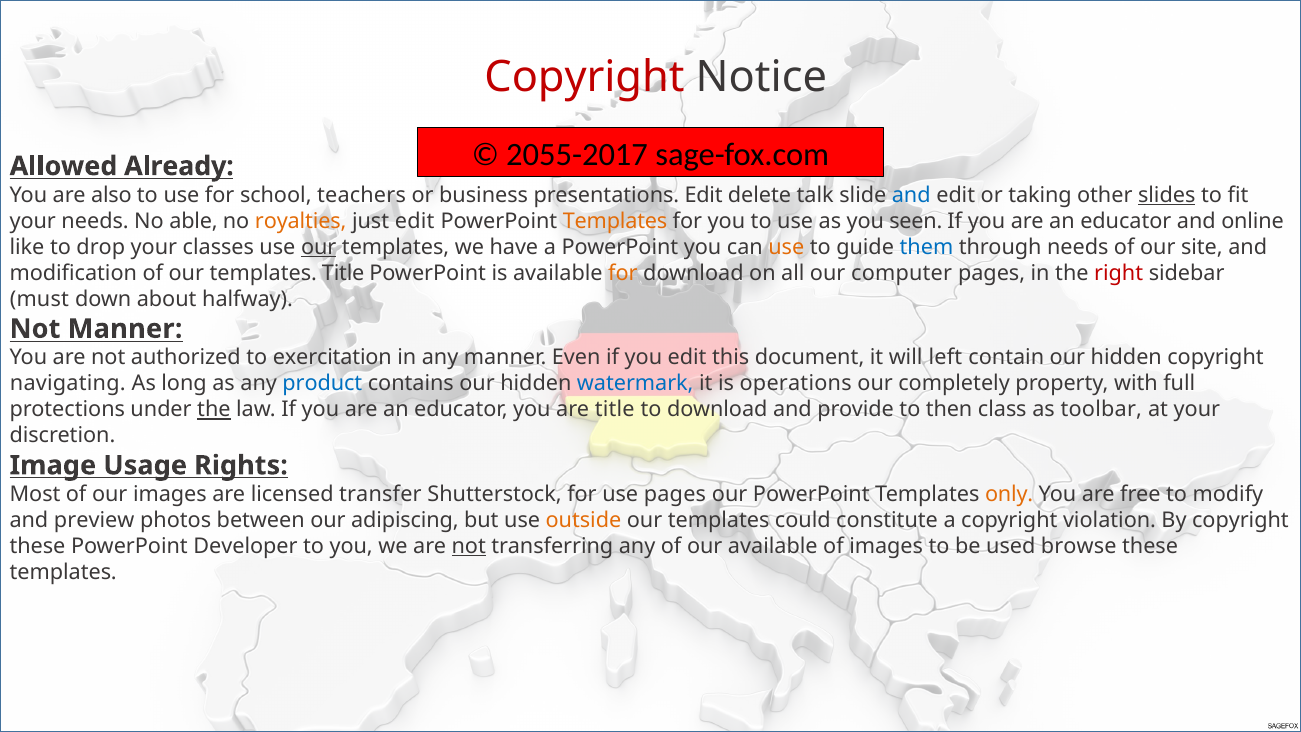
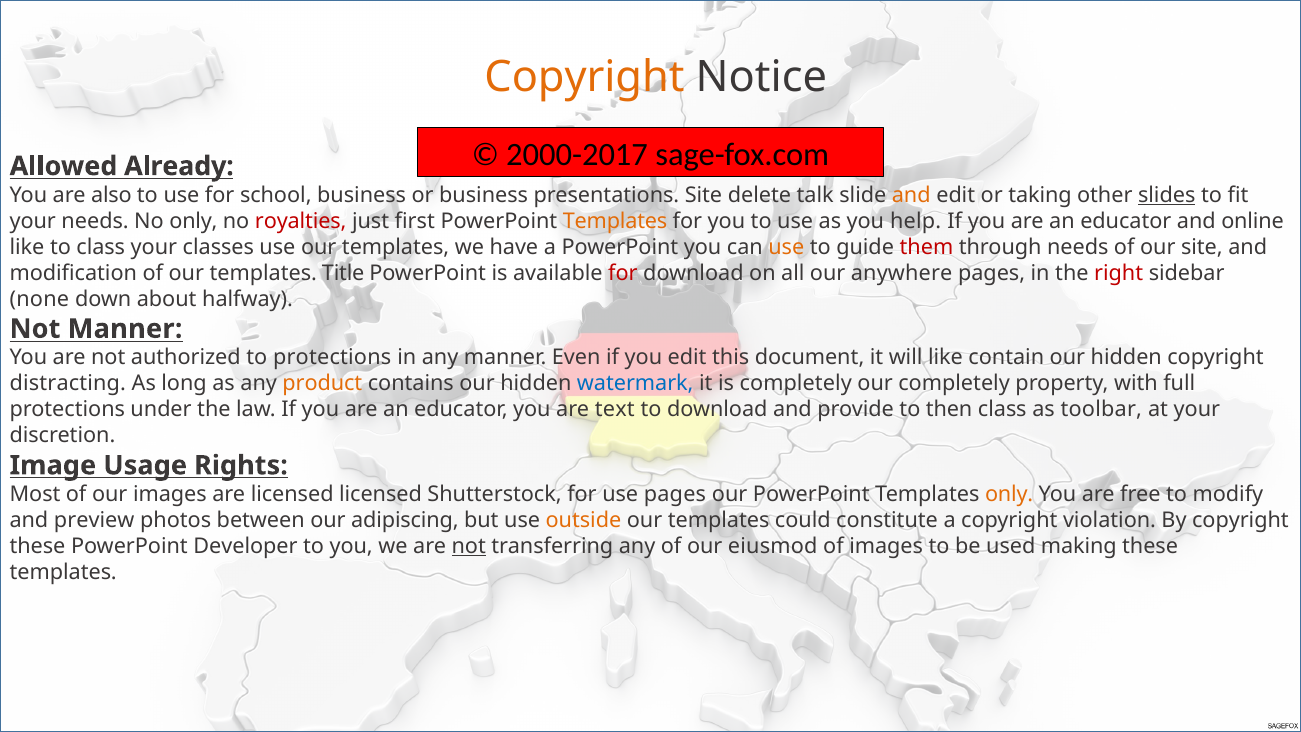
Copyright at (584, 77) colour: red -> orange
2055-2017: 2055-2017 -> 2000-2017
school teachers: teachers -> business
presentations Edit: Edit -> Site
and at (911, 195) colour: blue -> orange
No able: able -> only
royalties colour: orange -> red
just edit: edit -> first
seen: seen -> help
to drop: drop -> class
our at (319, 247) underline: present -> none
them colour: blue -> red
for at (623, 273) colour: orange -> red
computer: computer -> anywhere
must: must -> none
to exercitation: exercitation -> protections
will left: left -> like
navigating: navigating -> distracting
product colour: blue -> orange
is operations: operations -> completely
the at (214, 410) underline: present -> none
are title: title -> text
licensed transfer: transfer -> licensed
our available: available -> eiusmod
browse: browse -> making
